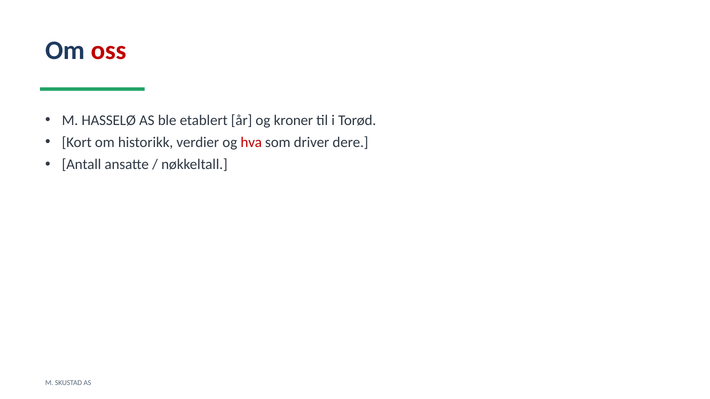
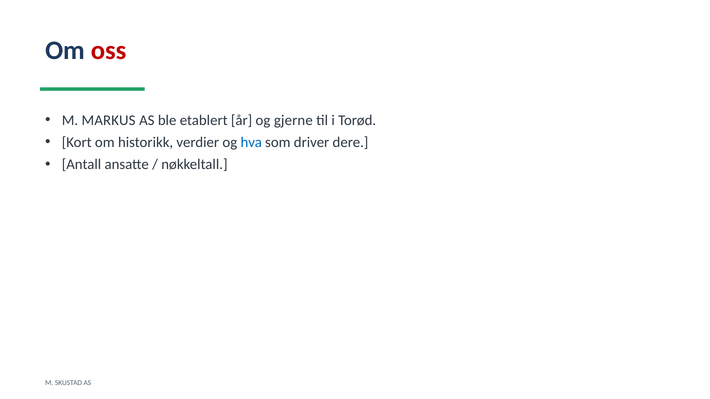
HASSELØ: HASSELØ -> MARKUS
kroner: kroner -> gjerne
hva colour: red -> blue
